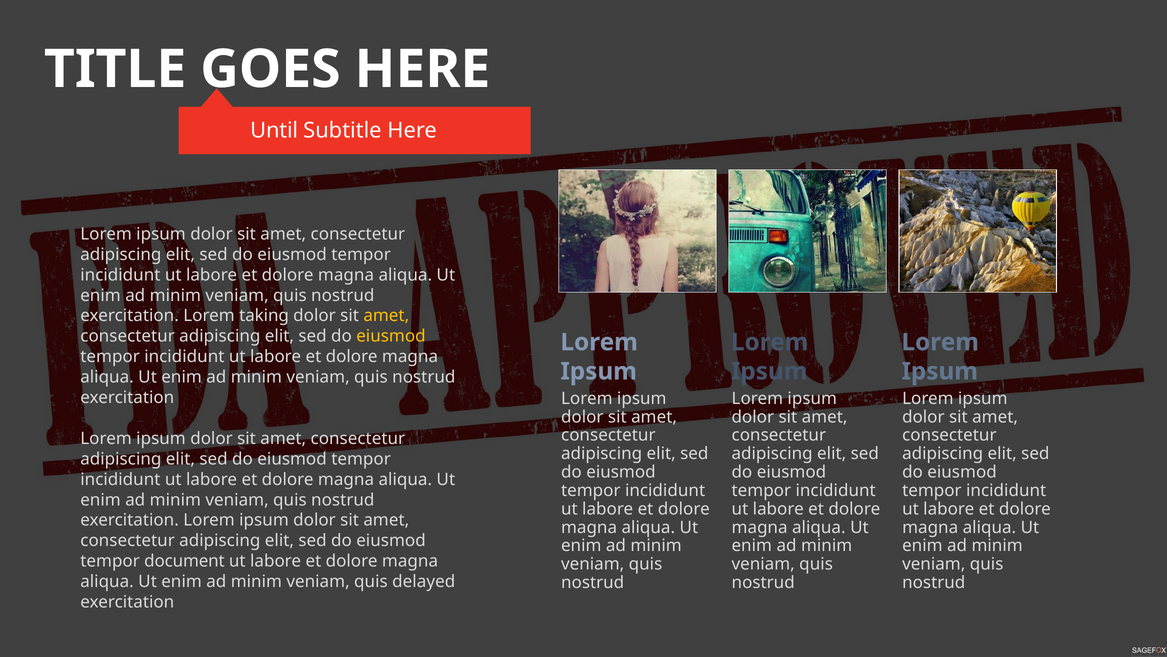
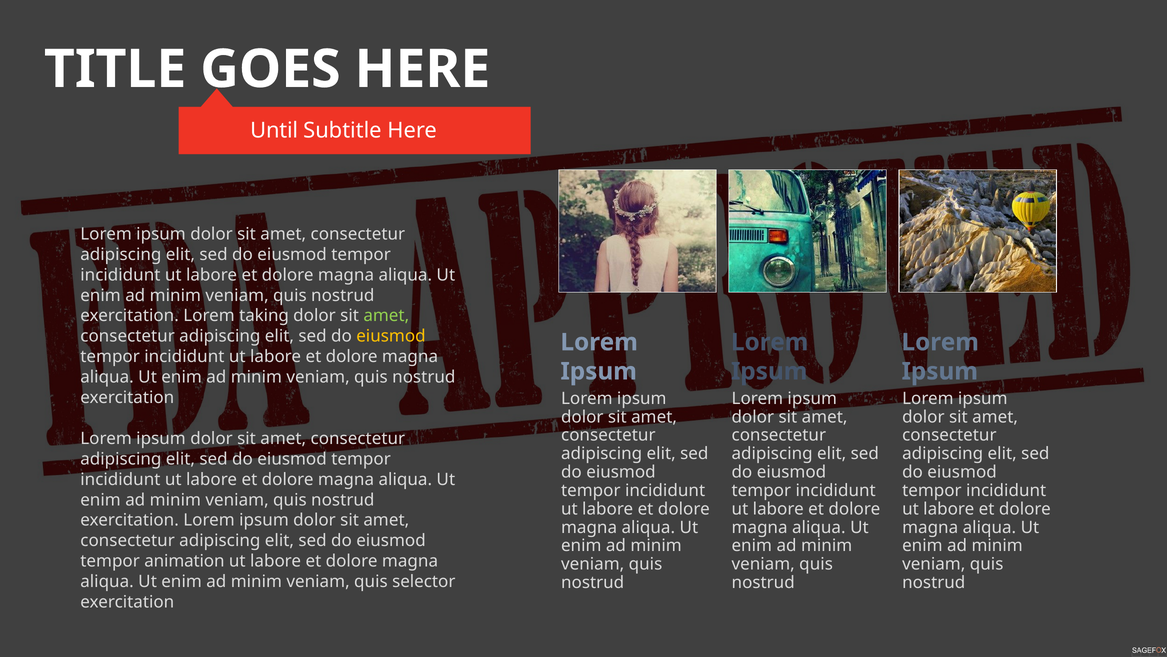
amet at (386, 316) colour: yellow -> light green
document: document -> animation
delayed: delayed -> selector
